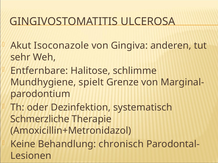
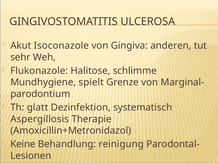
Entfernbare: Entfernbare -> Flukonazole
oder: oder -> glatt
Schmerzliche: Schmerzliche -> Aspergillosis
chronisch: chronisch -> reinigung
